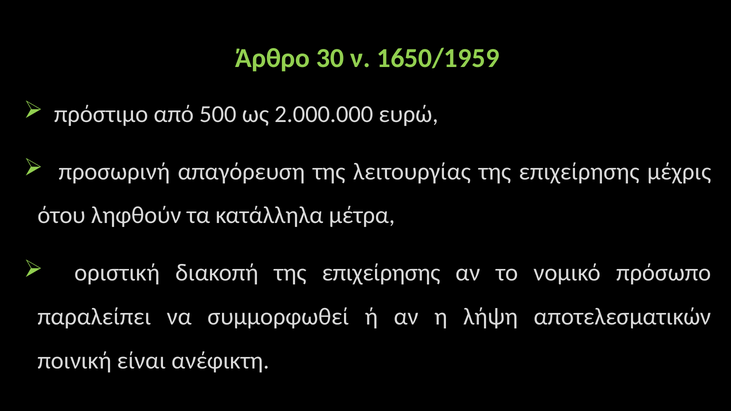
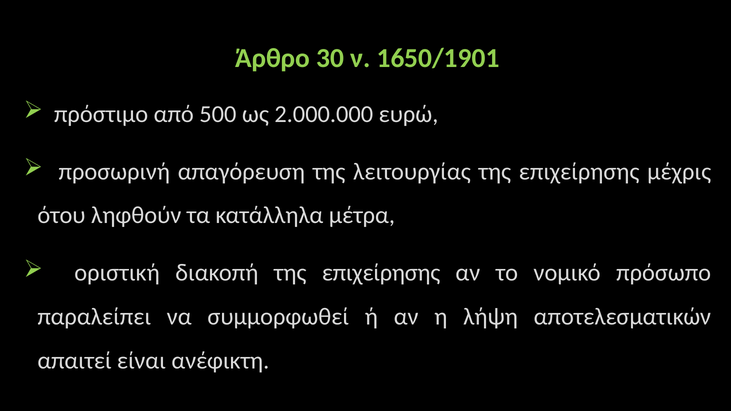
1650/1959: 1650/1959 -> 1650/1901
ποινική: ποινική -> απαιτεί
